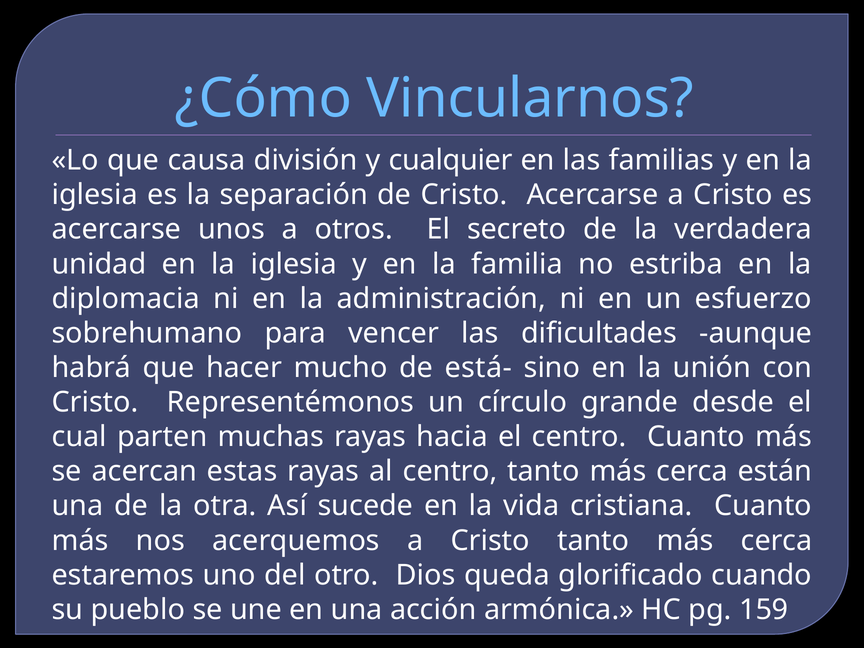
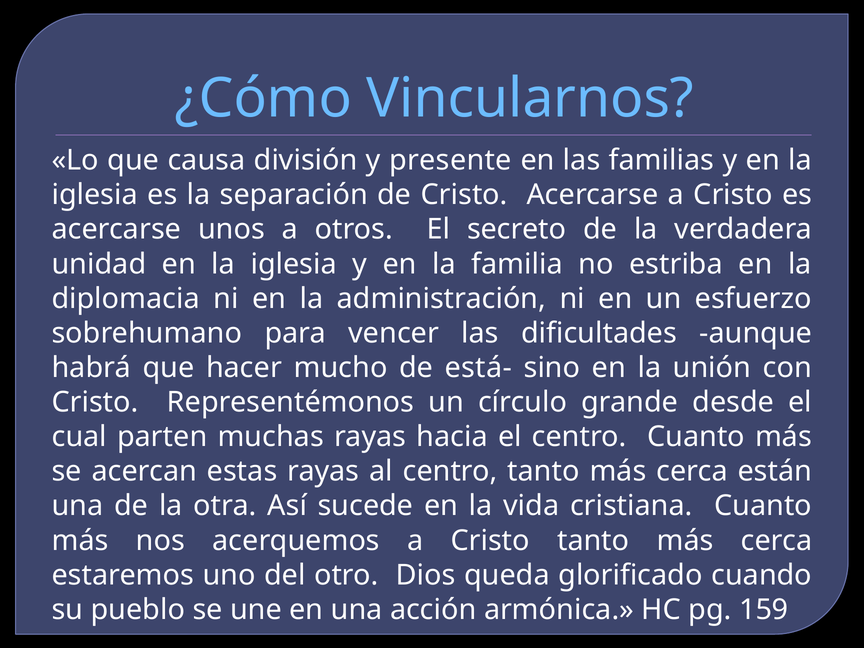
cualquier: cualquier -> presente
